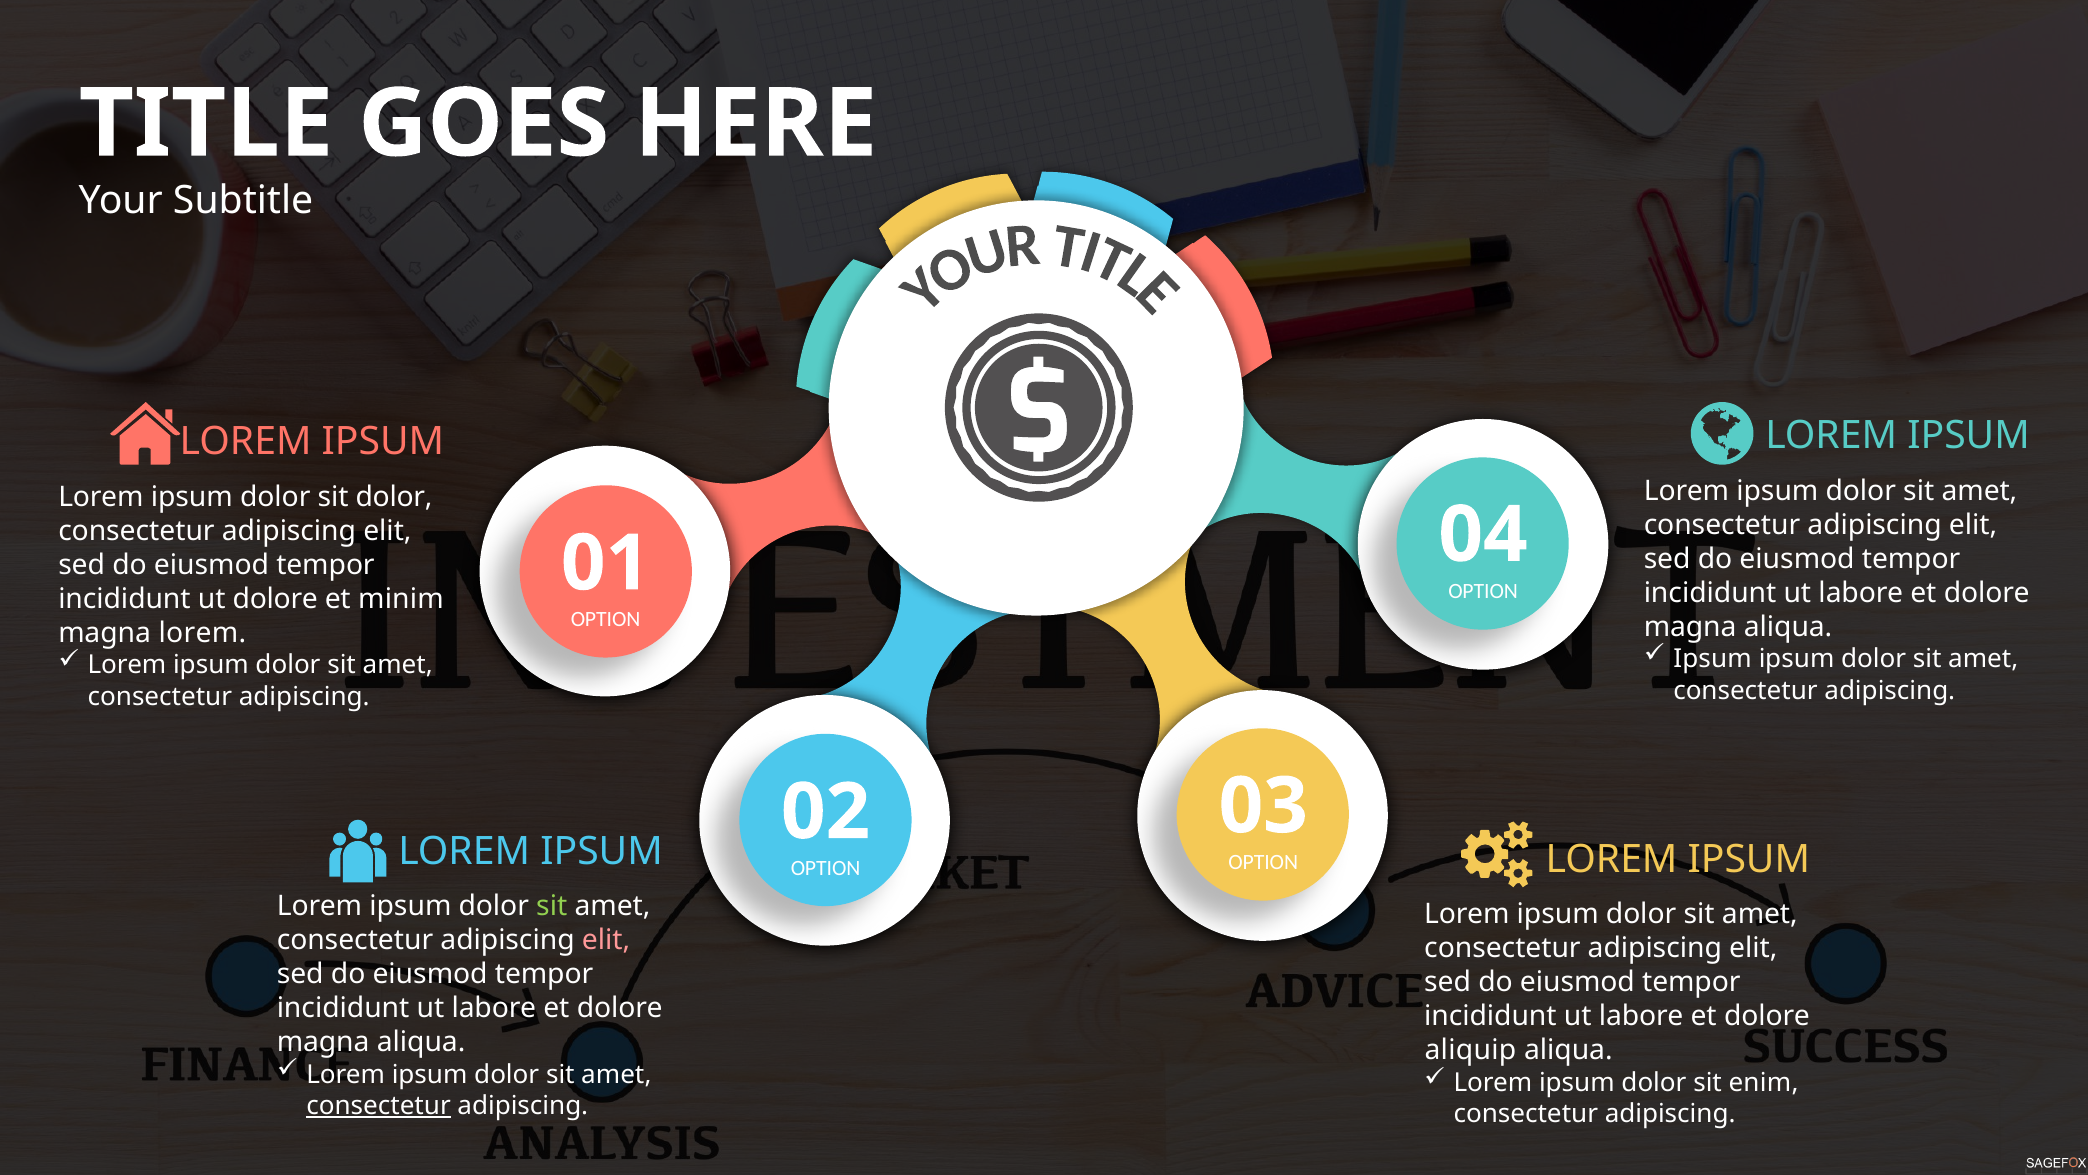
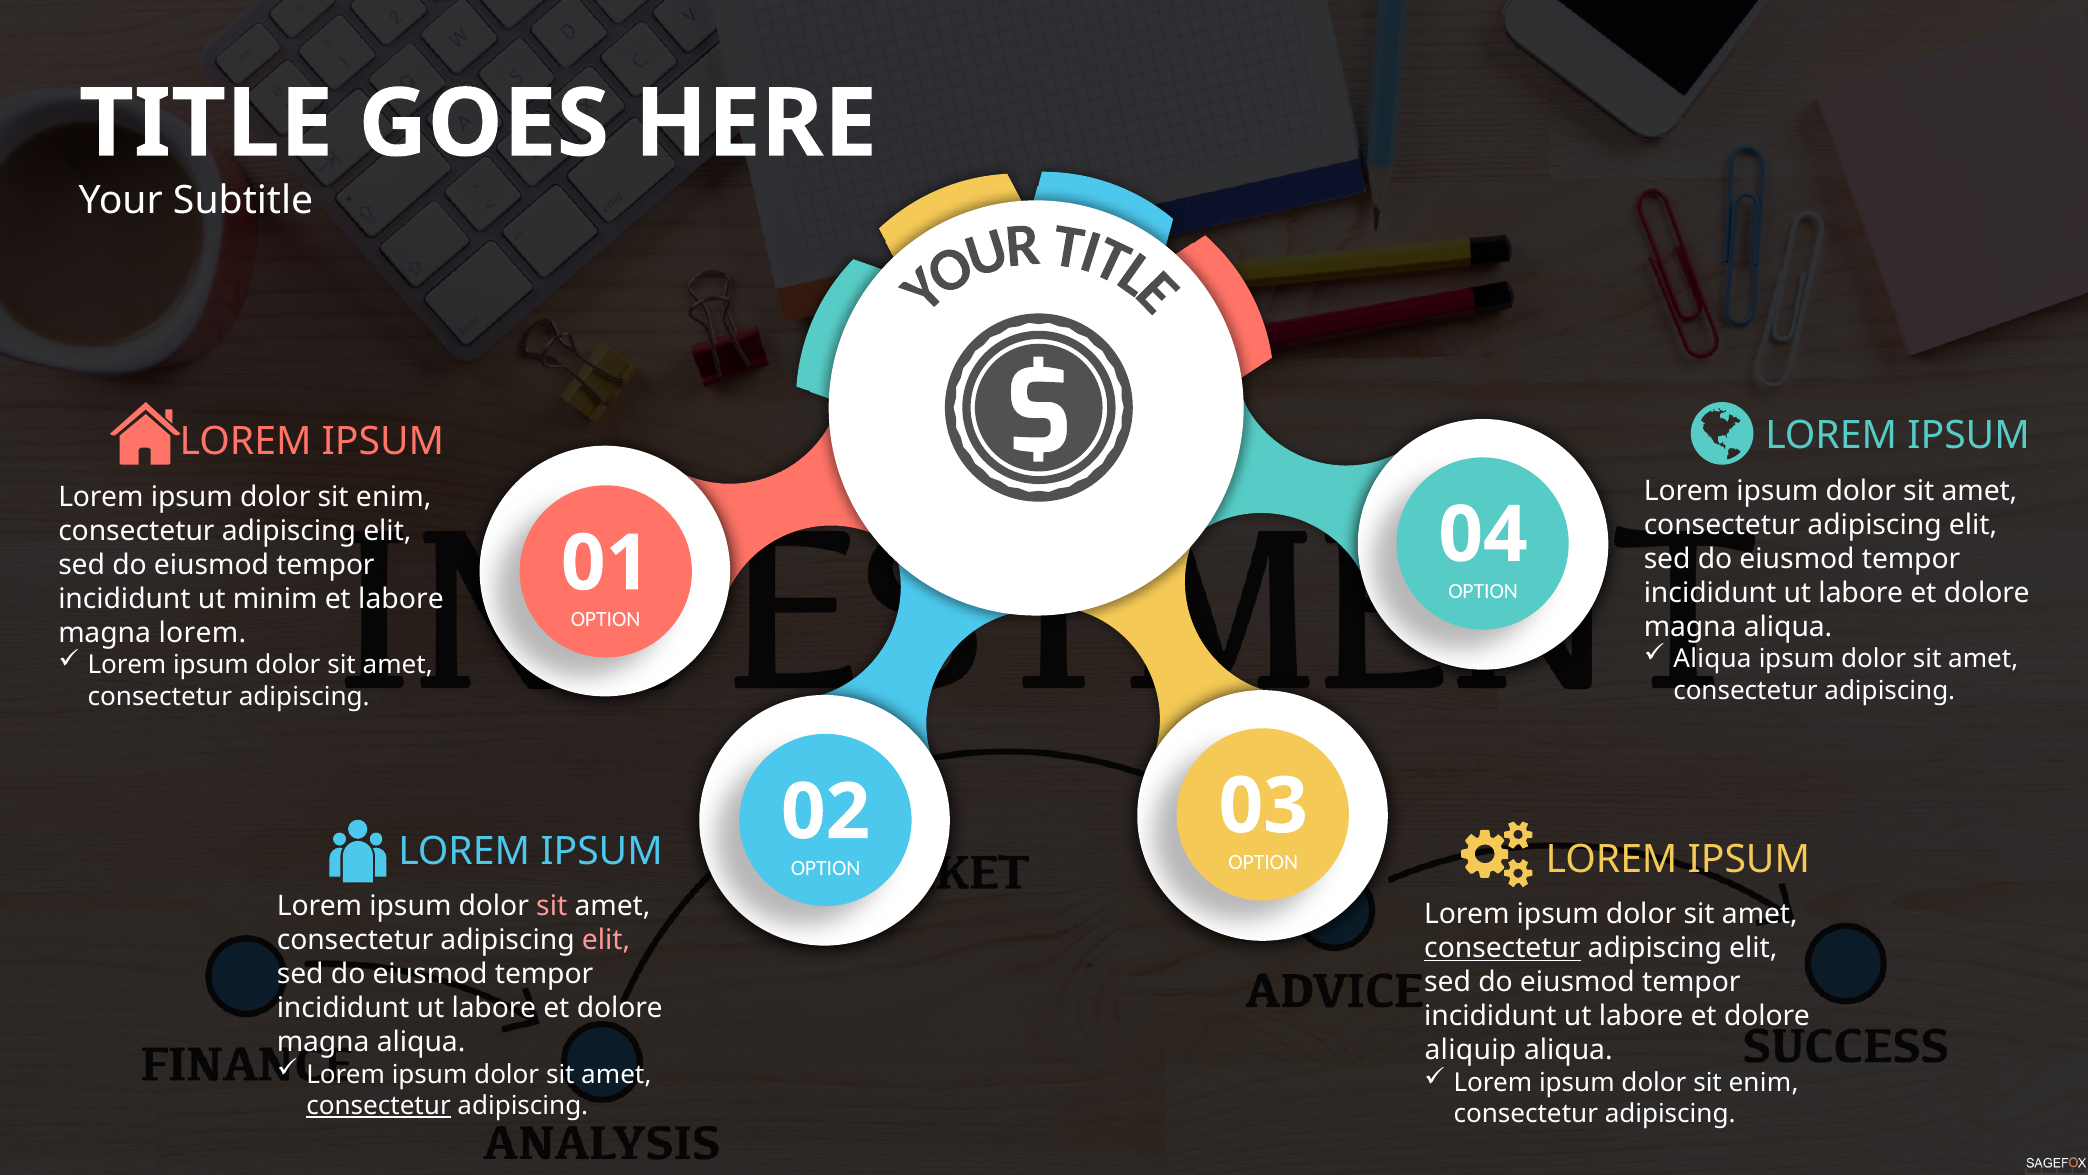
dolor at (394, 497): dolor -> enim
ut dolore: dolore -> minim
et minim: minim -> labore
Ipsum at (1713, 659): Ipsum -> Aliqua
sit at (552, 906) colour: light green -> pink
consectetur at (1502, 948) underline: none -> present
